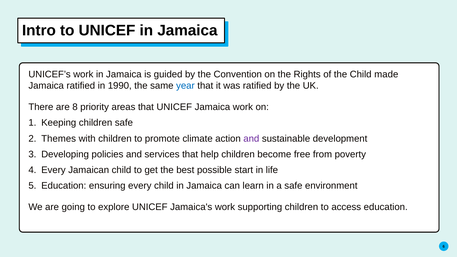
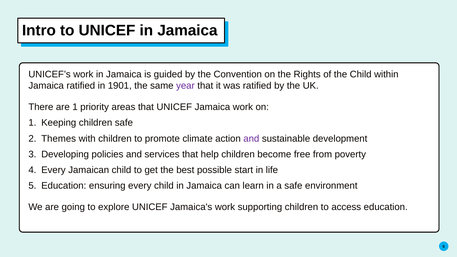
made: made -> within
1990: 1990 -> 1901
year colour: blue -> purple
are 8: 8 -> 1
